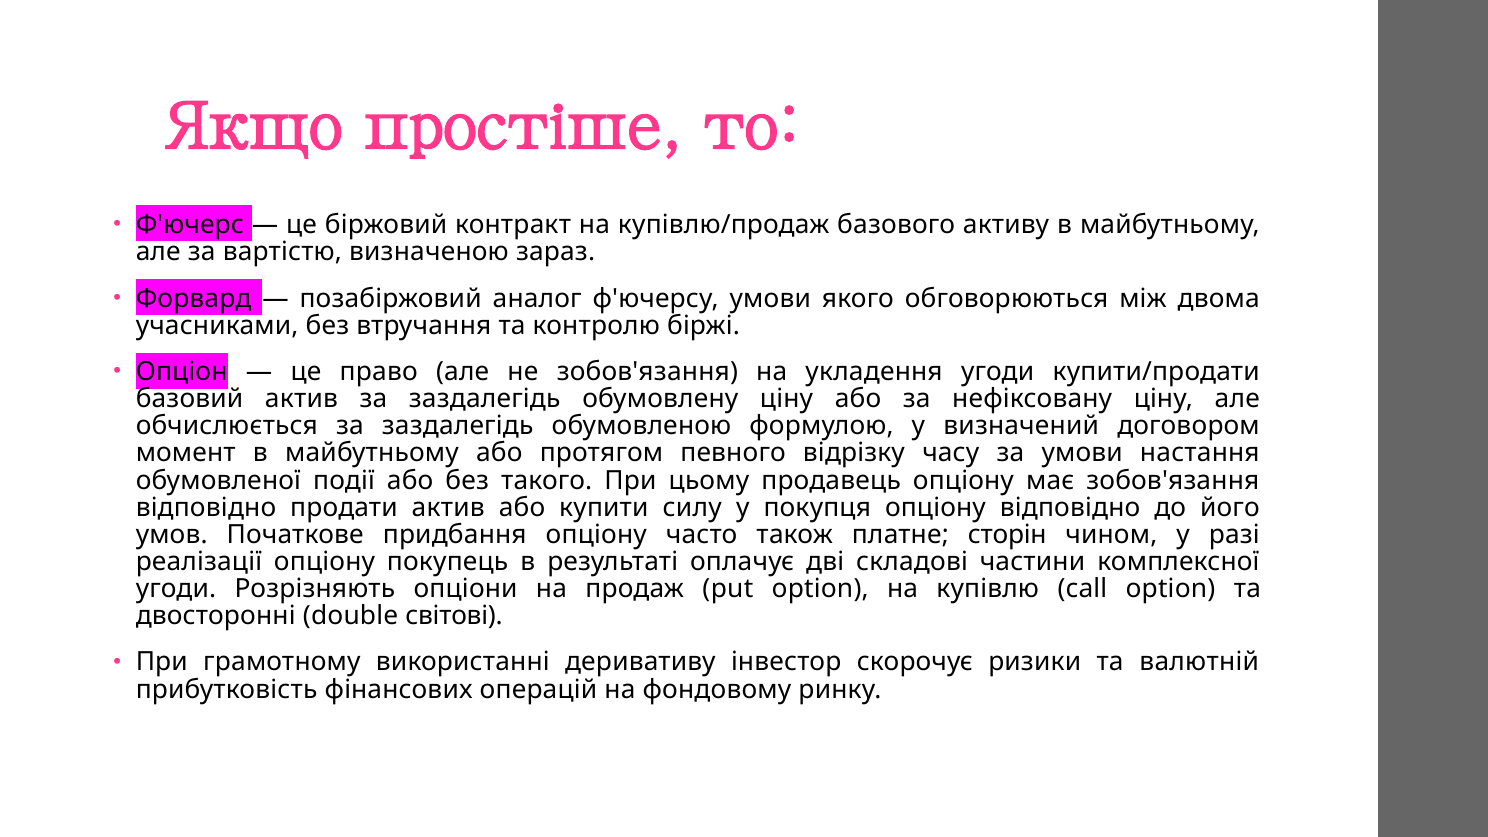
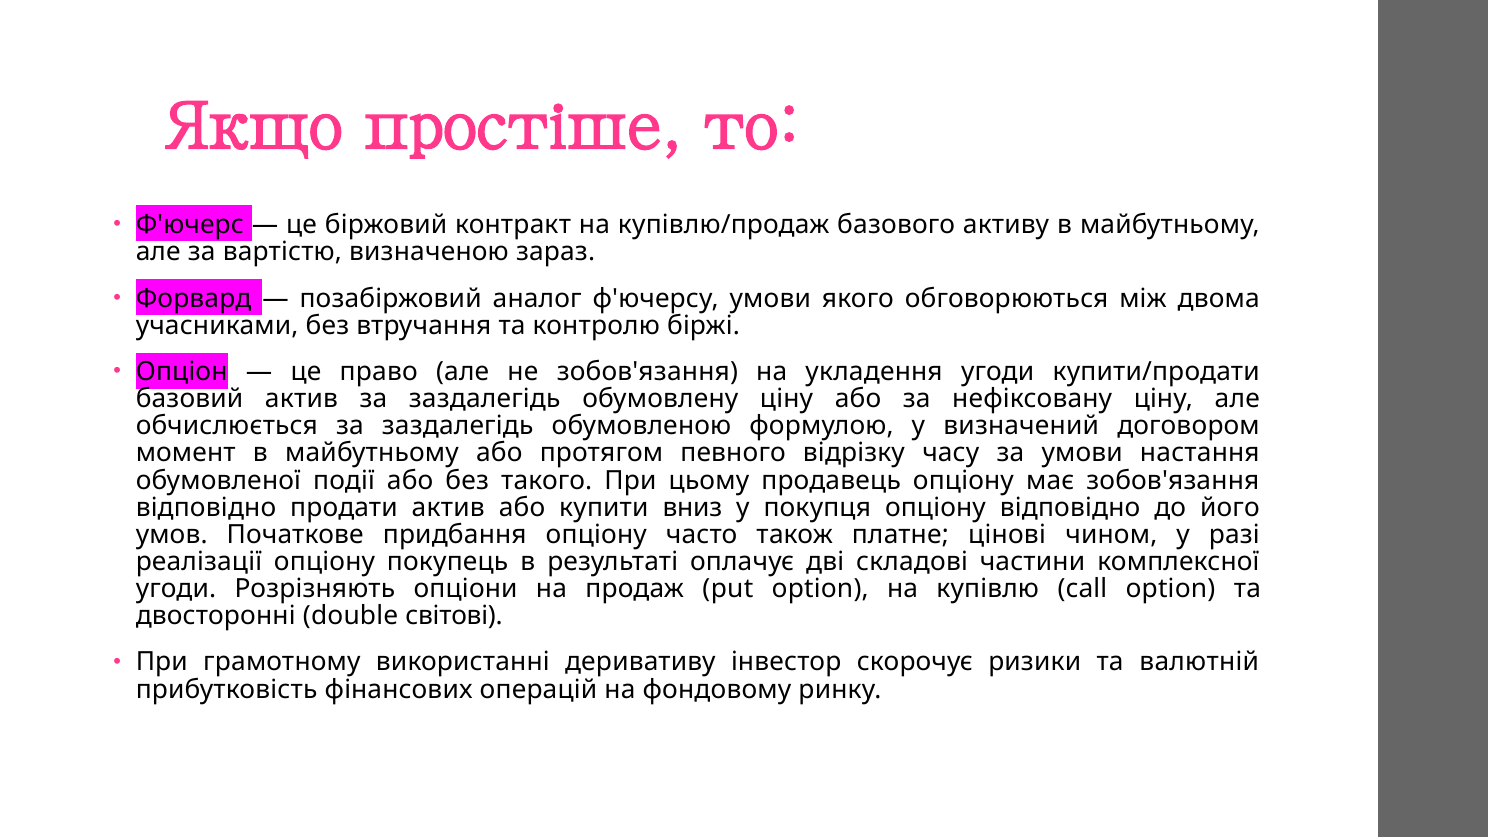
силу: силу -> вниз
сторін: сторін -> цінові
